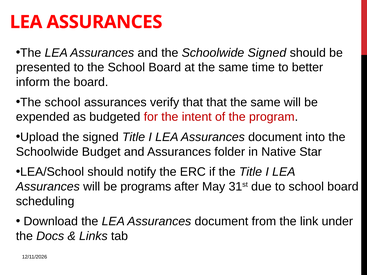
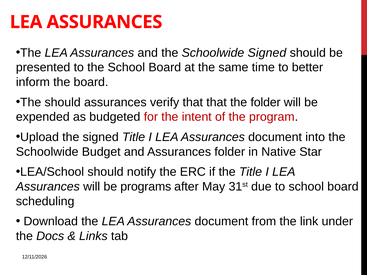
school at (63, 102): school -> should
that the same: same -> folder
